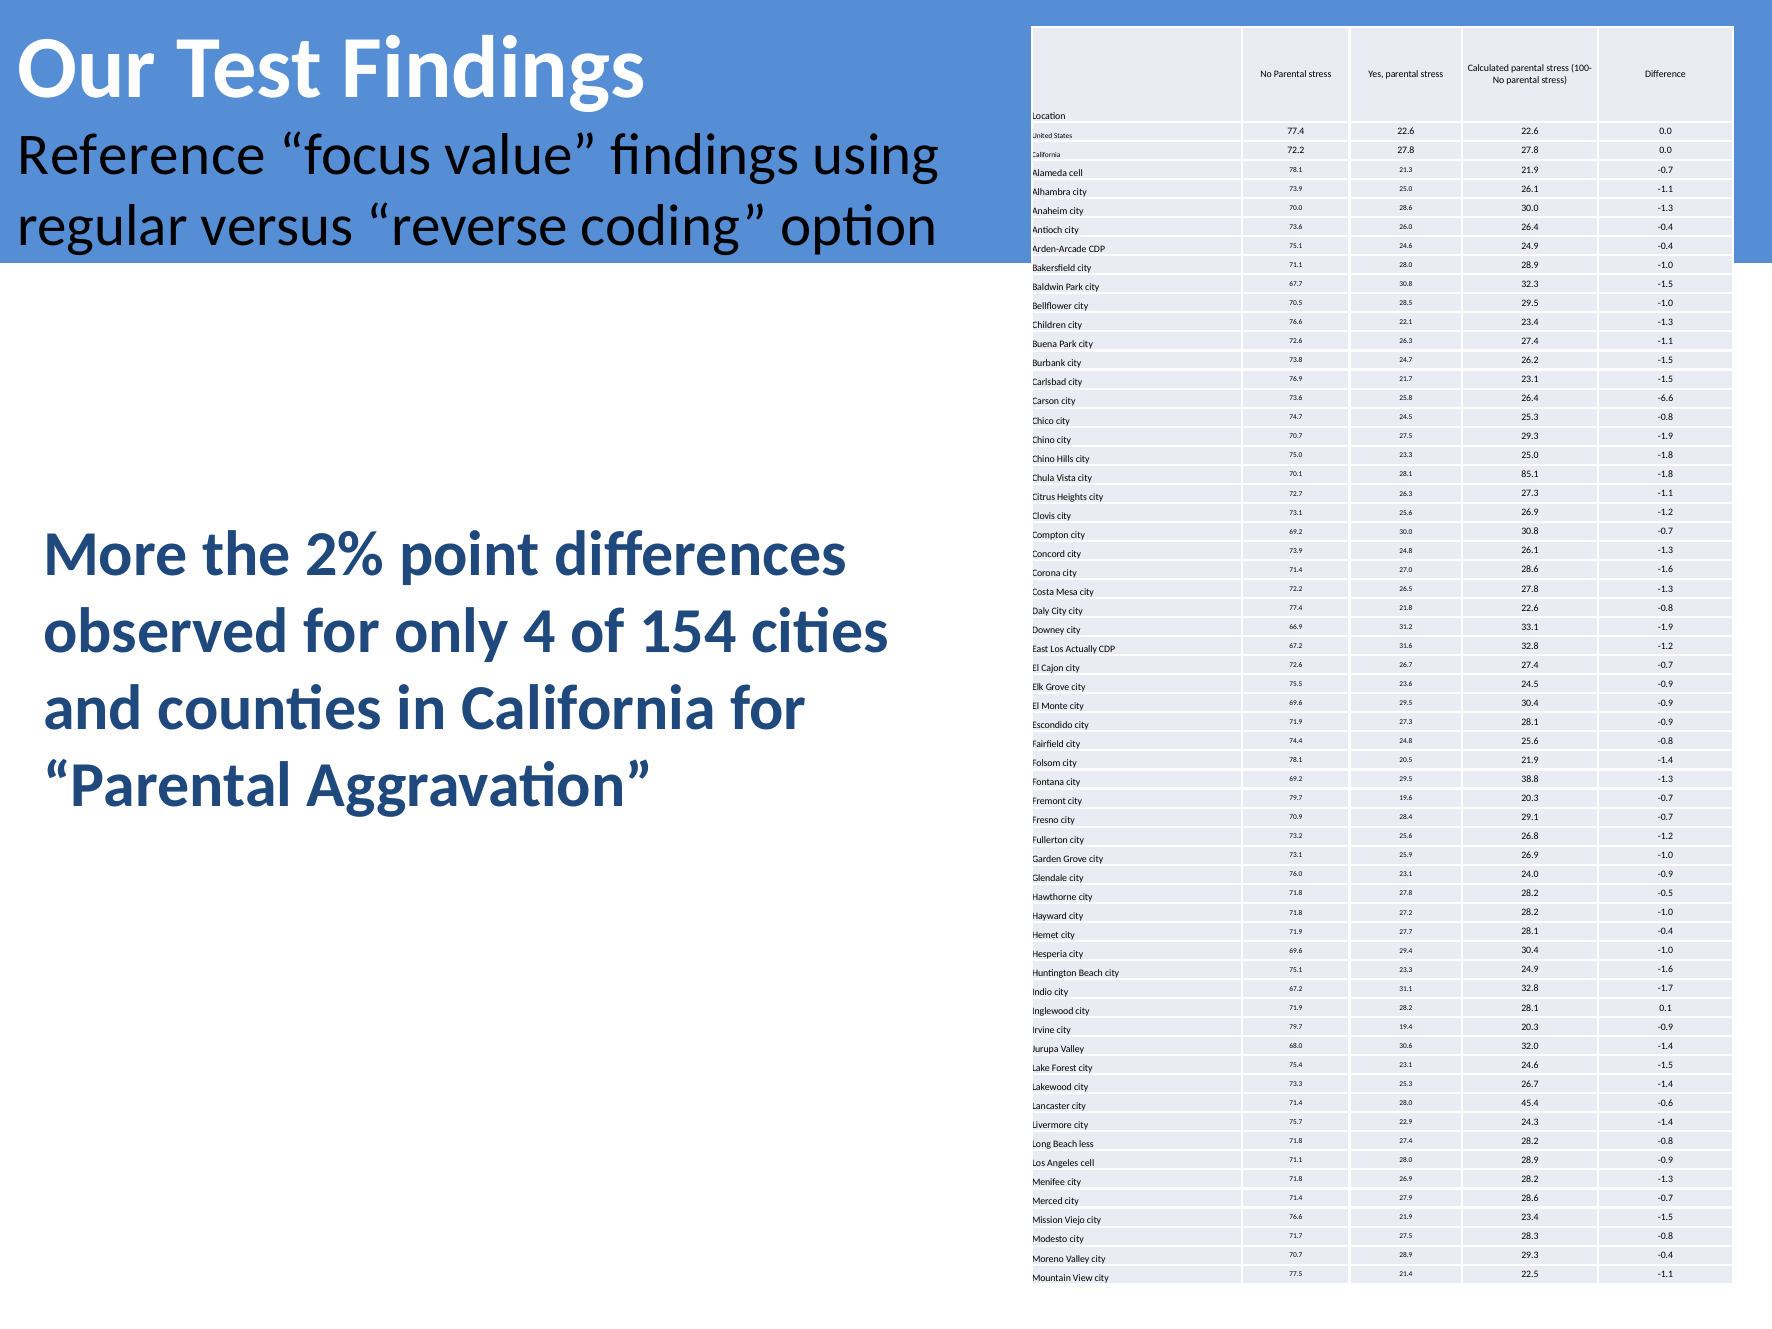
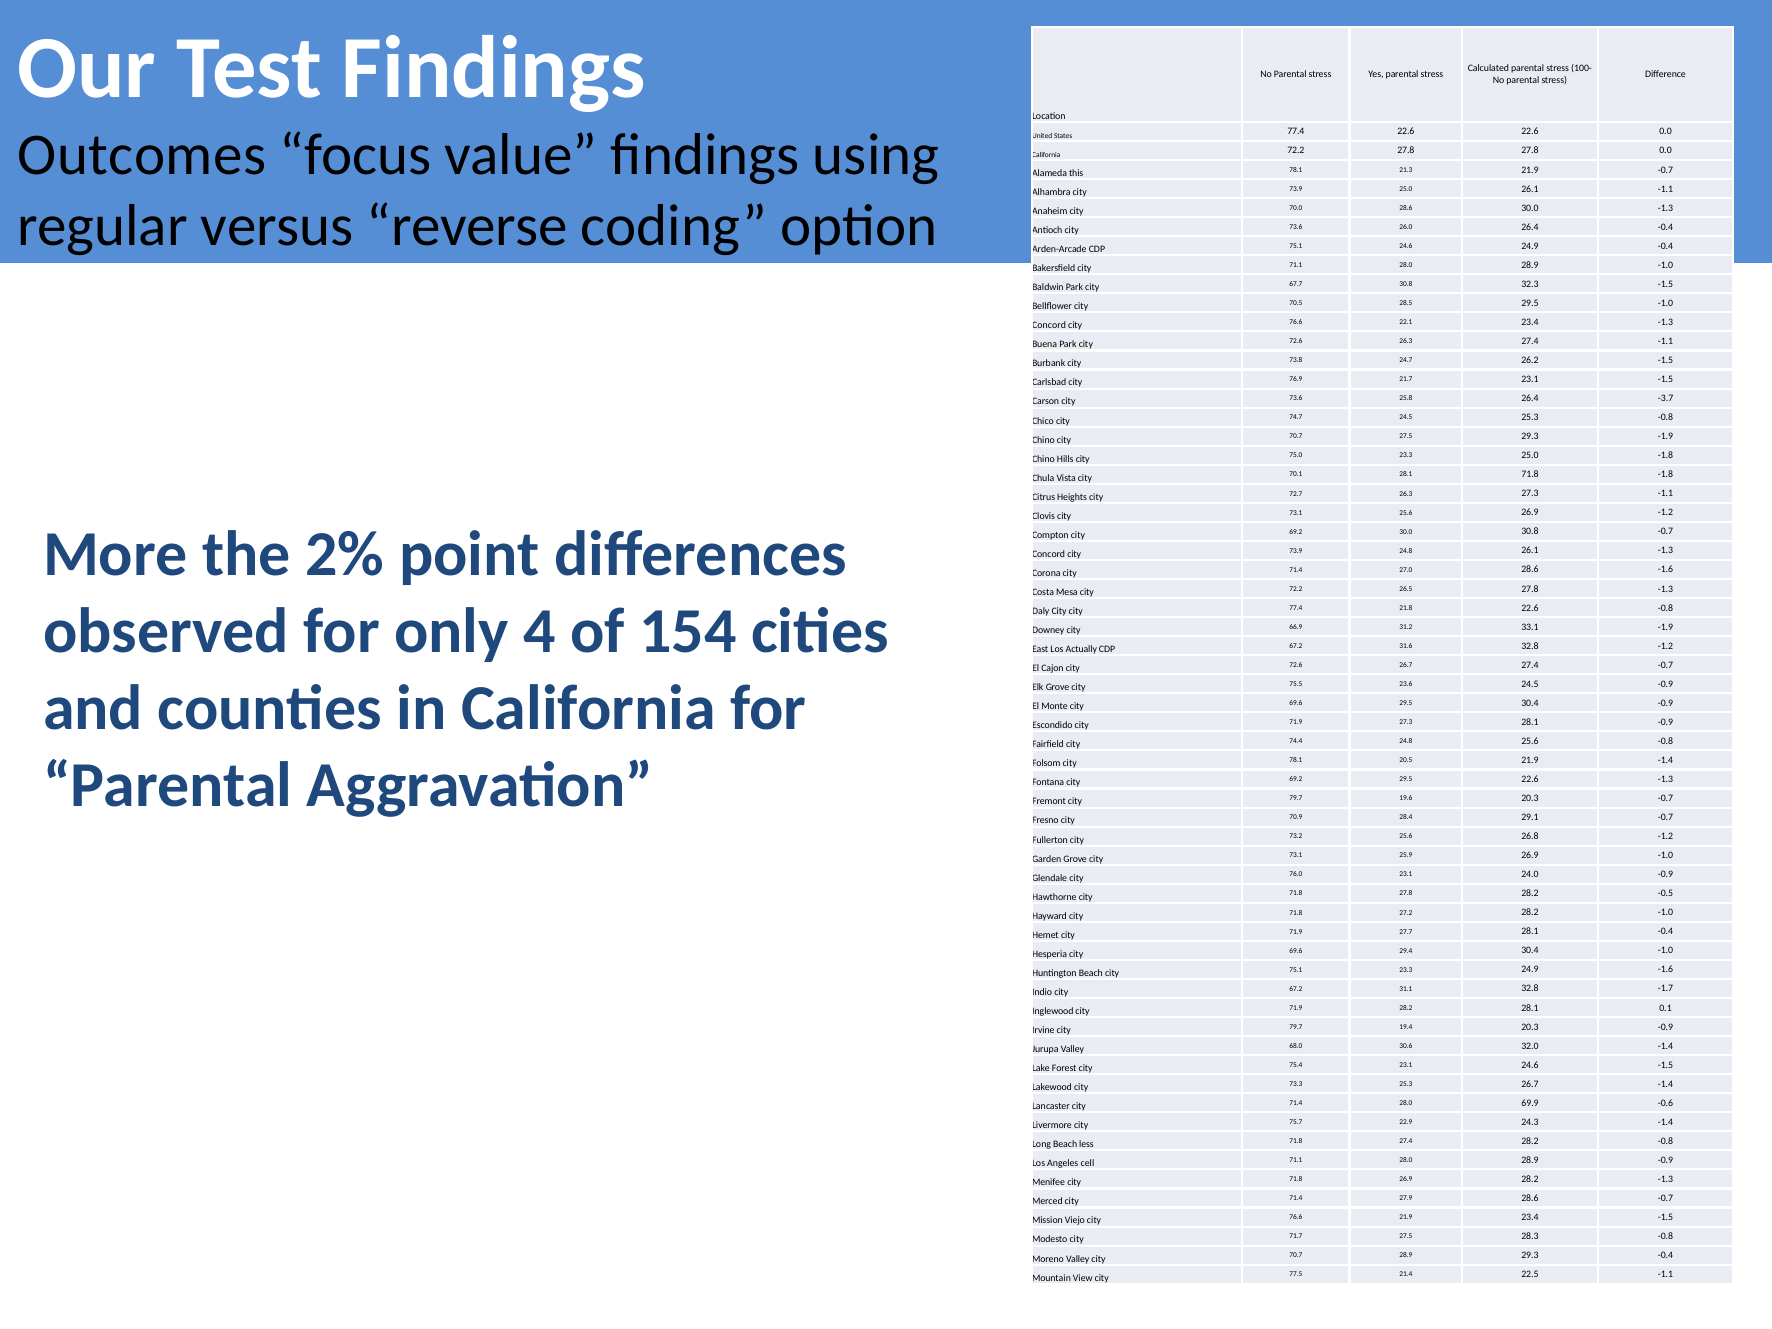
Reference: Reference -> Outcomes
Alameda cell: cell -> this
Children at (1049, 326): Children -> Concord
-6.6: -6.6 -> -3.7
28.1 85.1: 85.1 -> 71.8
29.5 38.8: 38.8 -> 22.6
45.4: 45.4 -> 69.9
